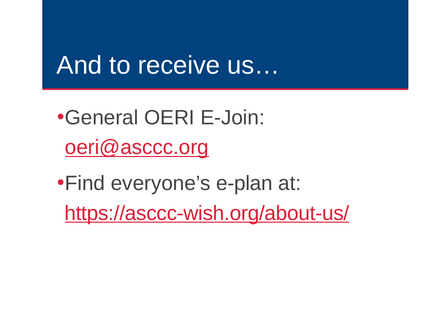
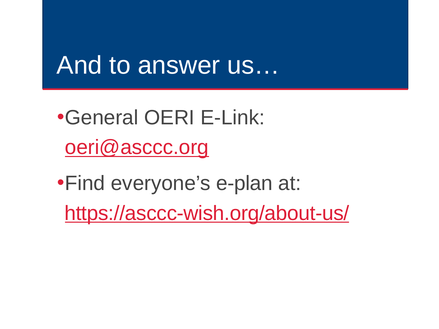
receive: receive -> answer
E-Join: E-Join -> E-Link
